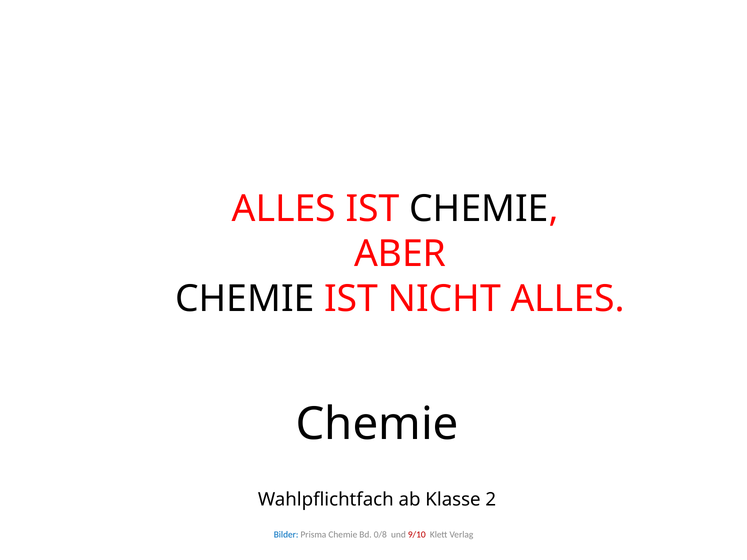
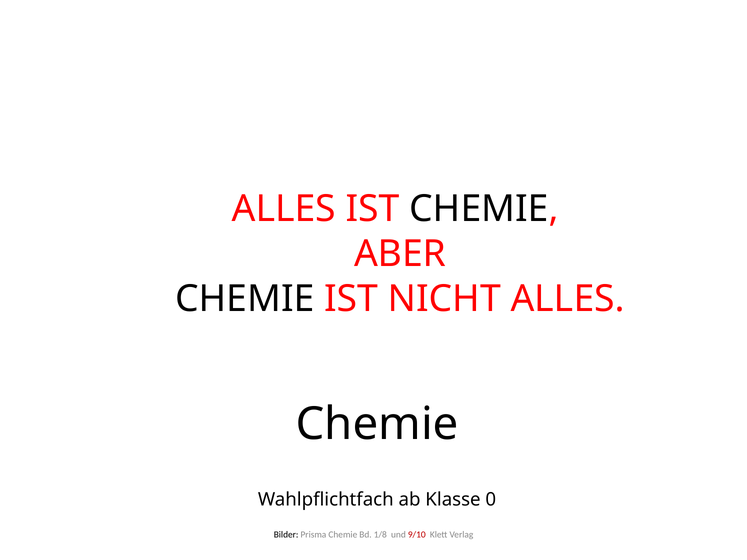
2: 2 -> 0
Bilder colour: blue -> black
0/8: 0/8 -> 1/8
